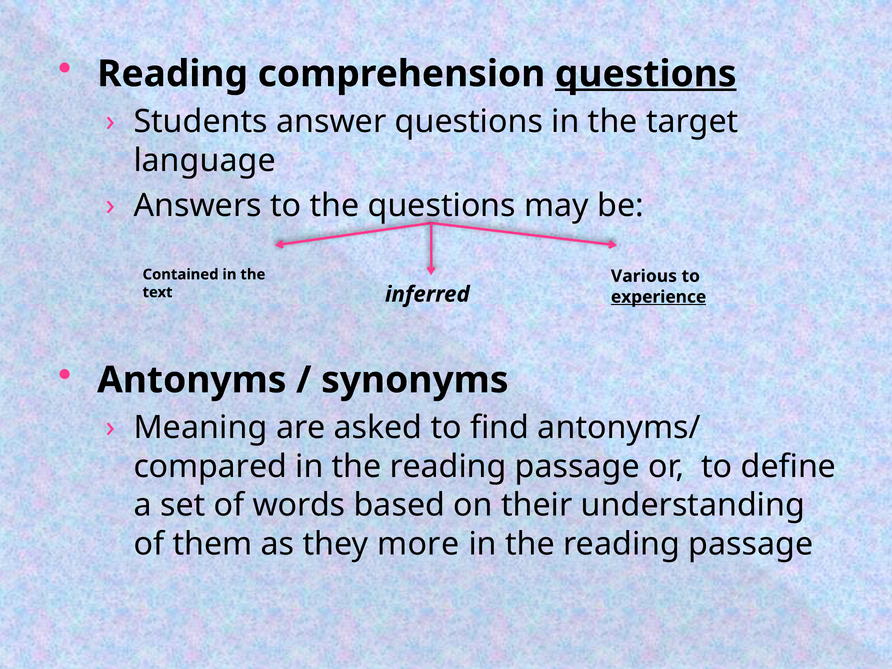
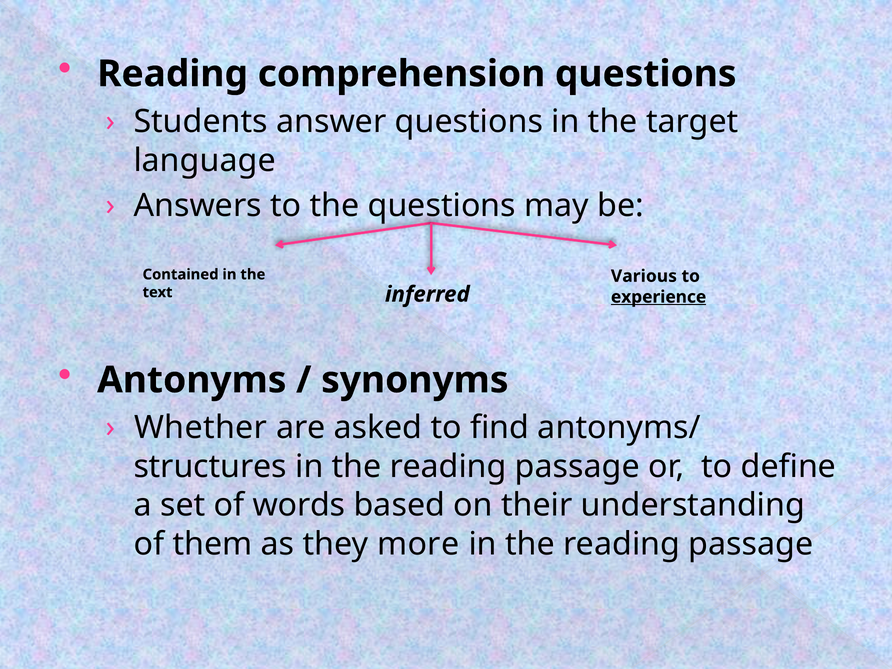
questions at (646, 74) underline: present -> none
Meaning: Meaning -> Whether
compared: compared -> structures
